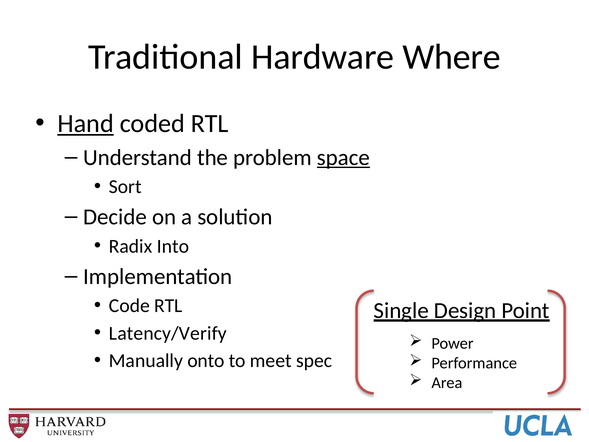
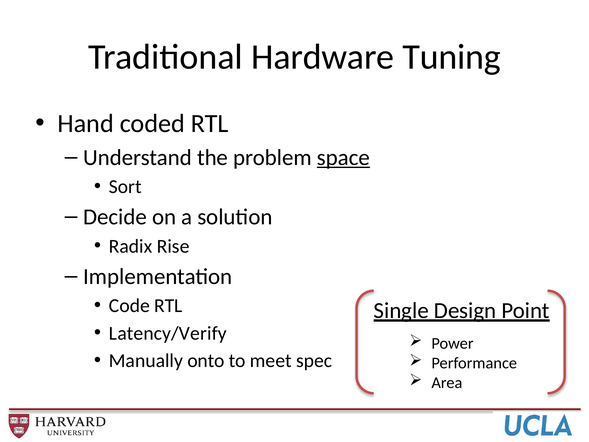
Where: Where -> Tuning
Hand underline: present -> none
Into: Into -> Rise
